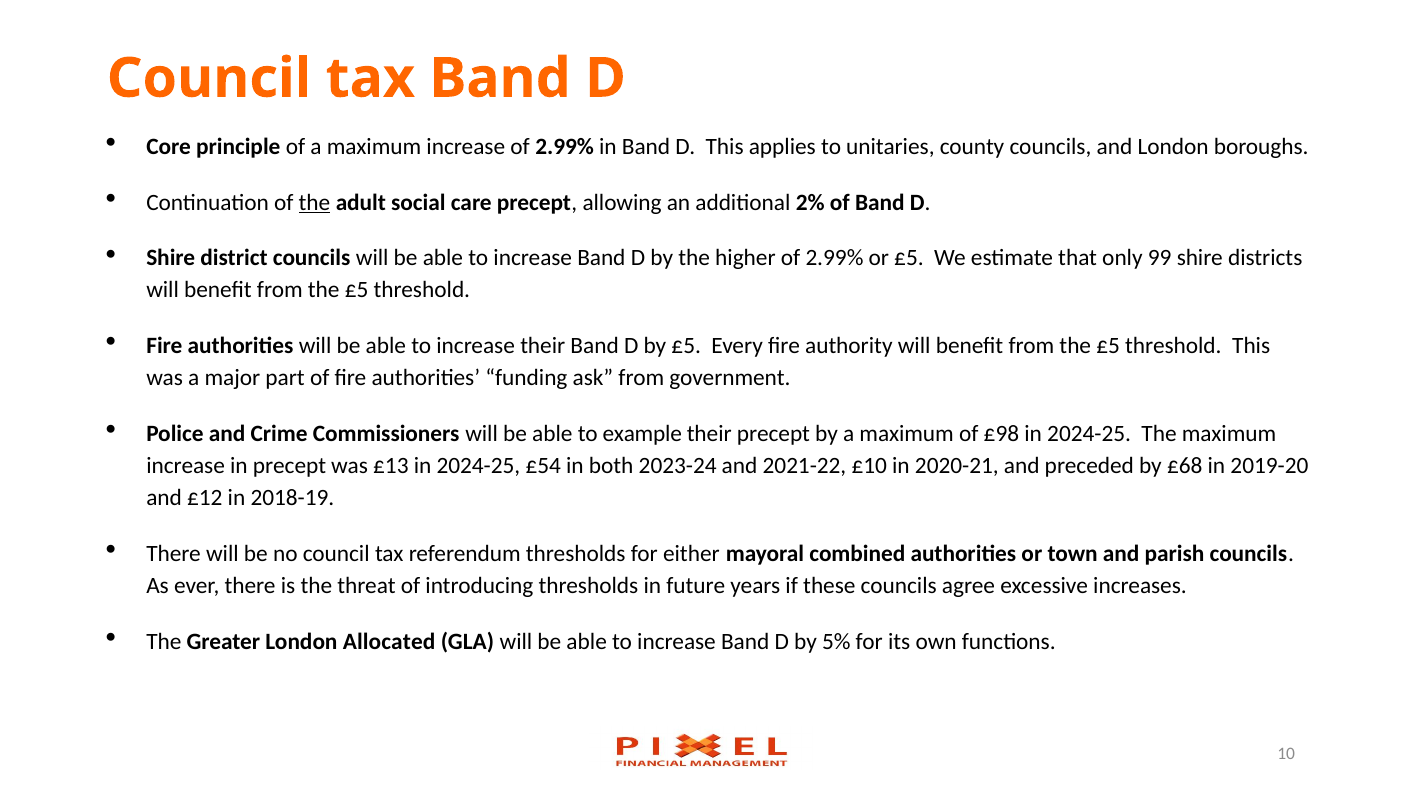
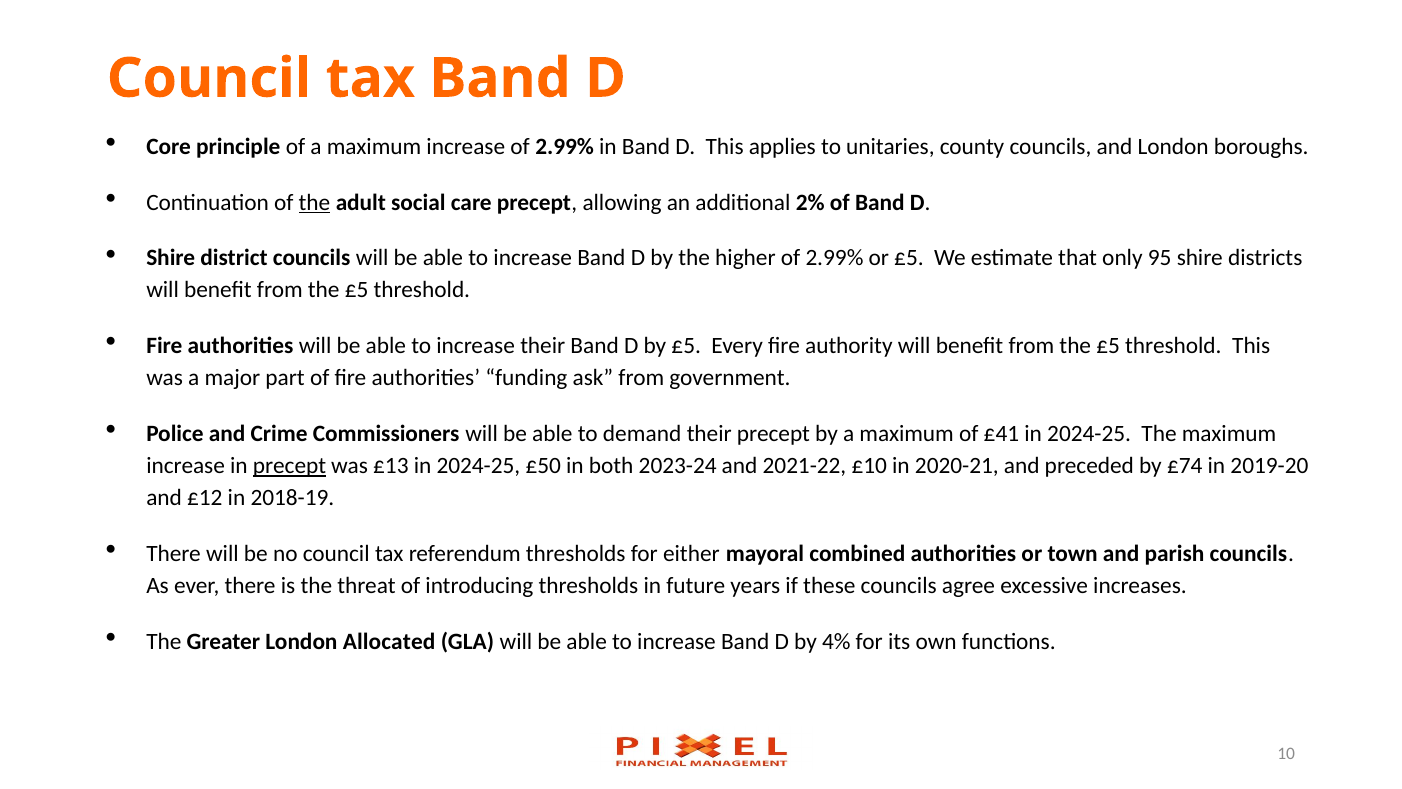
99: 99 -> 95
example: example -> demand
£98: £98 -> £41
precept at (289, 466) underline: none -> present
£54: £54 -> £50
£68: £68 -> £74
5%: 5% -> 4%
